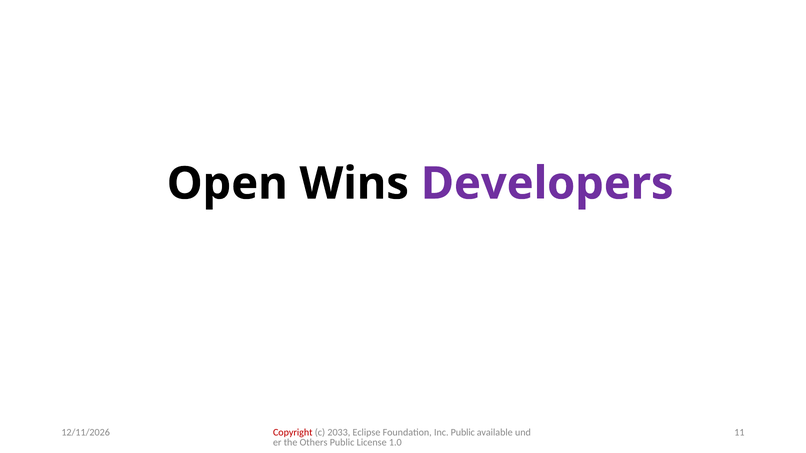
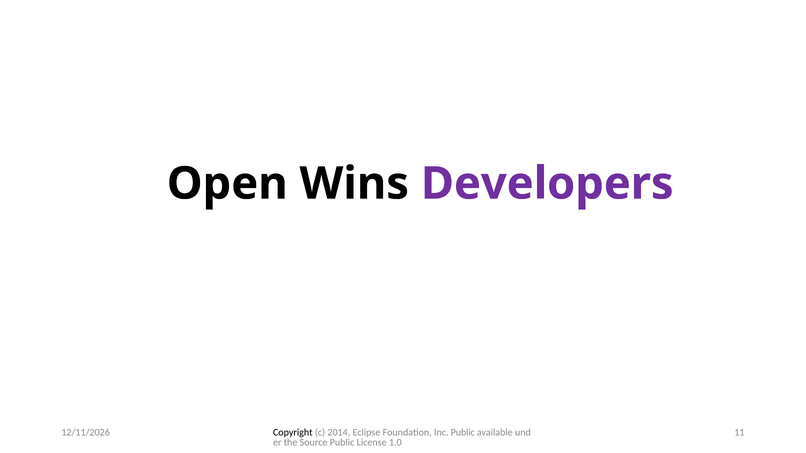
Copyright colour: red -> black
2033: 2033 -> 2014
Others: Others -> Source
